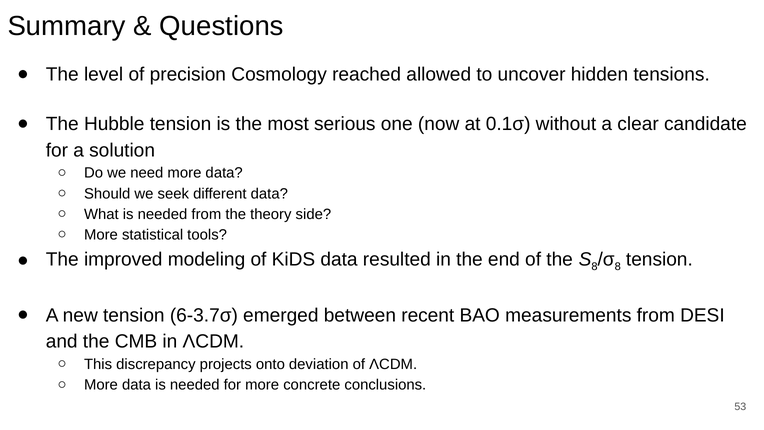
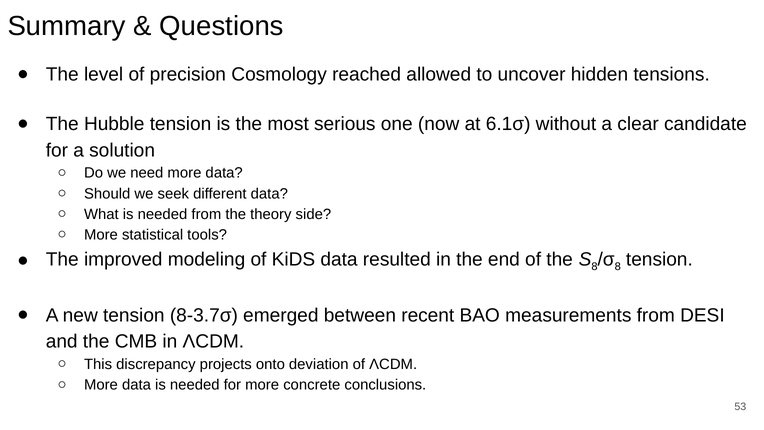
0.1σ: 0.1σ -> 6.1σ
6-3.7σ: 6-3.7σ -> 8-3.7σ
